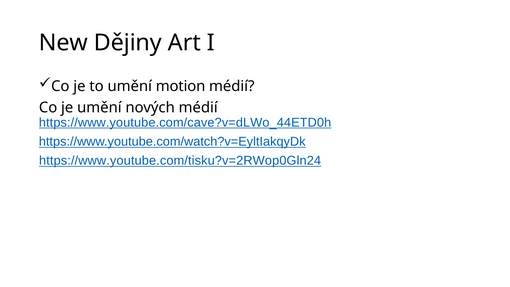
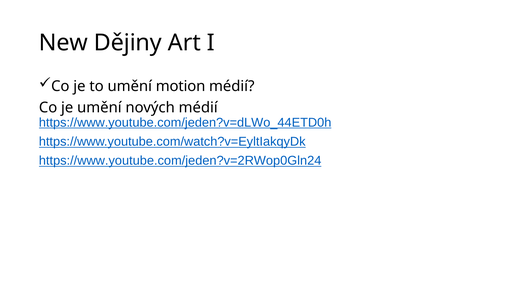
https://www.youtube.com/cave?v=dLWo_44ETD0h: https://www.youtube.com/cave?v=dLWo_44ETD0h -> https://www.youtube.com/jeden?v=dLWo_44ETD0h
https://www.youtube.com/tisku?v=2RWop0Gln24: https://www.youtube.com/tisku?v=2RWop0Gln24 -> https://www.youtube.com/jeden?v=2RWop0Gln24
